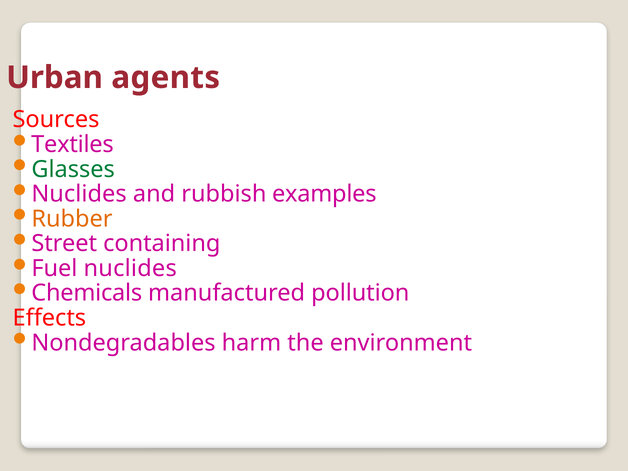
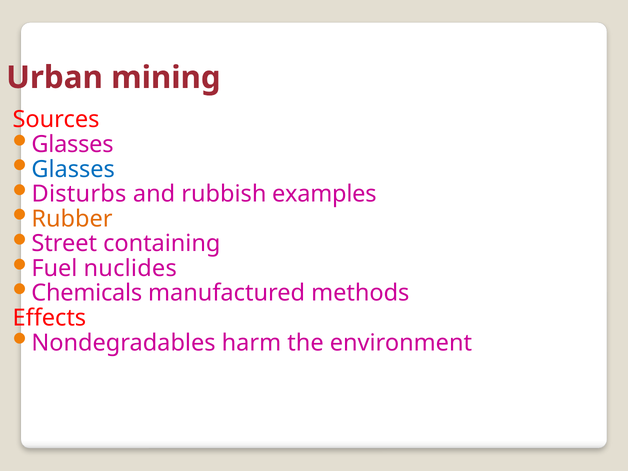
agents: agents -> mining
Textiles at (72, 144): Textiles -> Glasses
Glasses at (73, 169) colour: green -> blue
Nuclides at (79, 194): Nuclides -> Disturbs
pollution: pollution -> methods
